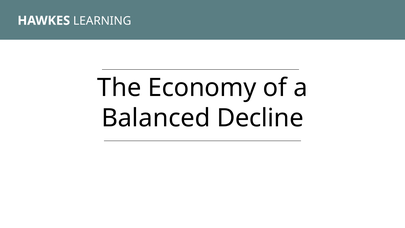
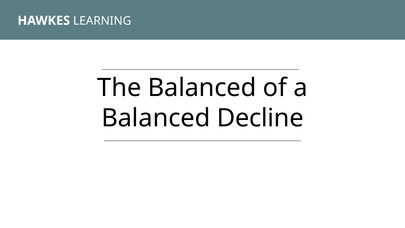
The Economy: Economy -> Balanced
